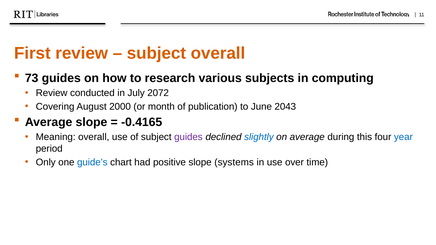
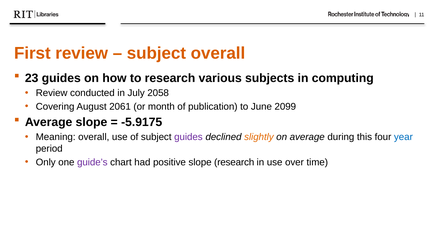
73: 73 -> 23
2072: 2072 -> 2058
2000: 2000 -> 2061
2043: 2043 -> 2099
-0.4165: -0.4165 -> -5.9175
slightly colour: blue -> orange
guide’s colour: blue -> purple
slope systems: systems -> research
